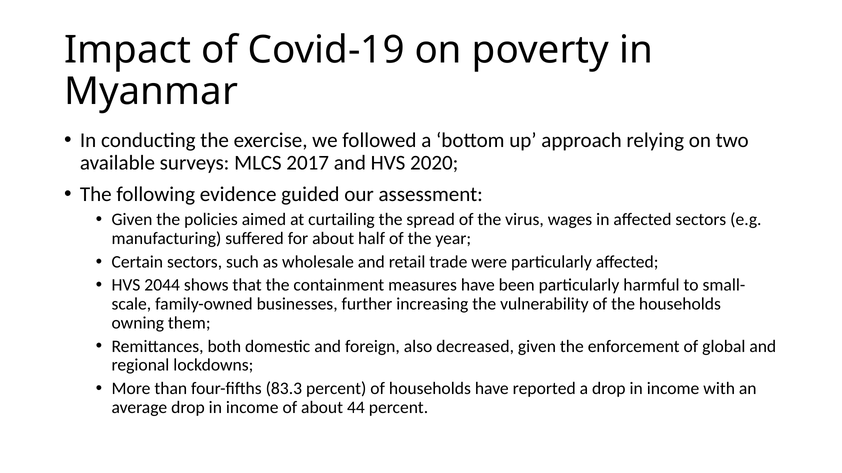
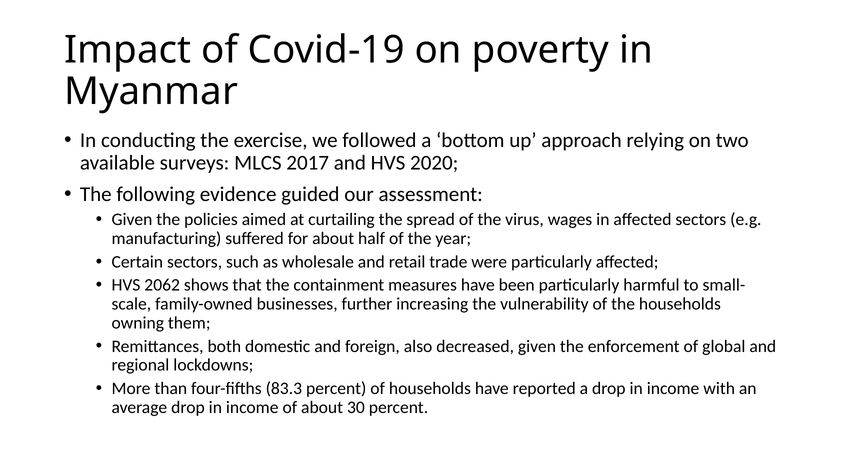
2044: 2044 -> 2062
44: 44 -> 30
